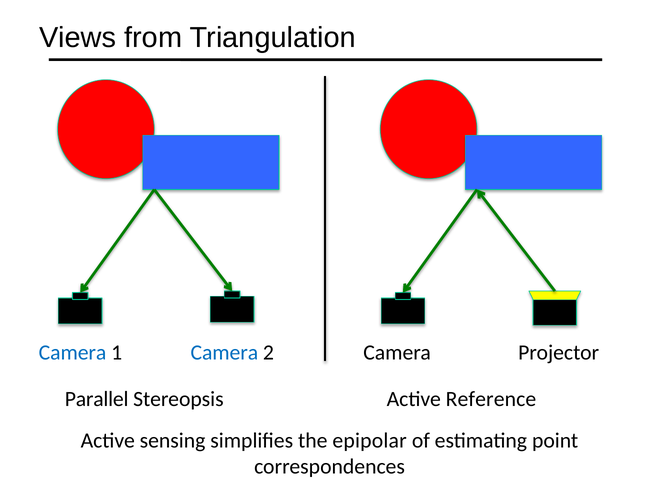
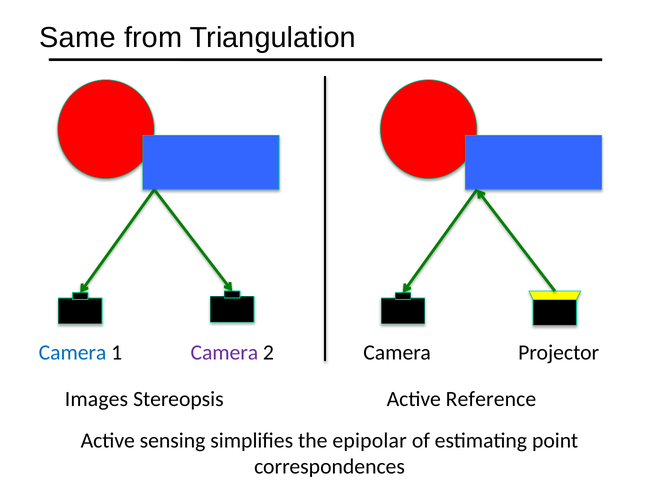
Views: Views -> Same
Camera at (224, 353) colour: blue -> purple
Parallel: Parallel -> Images
